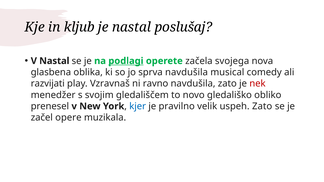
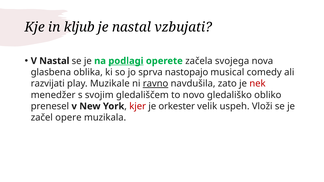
poslušaj: poslušaj -> vzbujati
sprva navdušila: navdušila -> nastopajo
Vzravnaš: Vzravnaš -> Muzikale
ravno underline: none -> present
kjer colour: blue -> red
pravilno: pravilno -> orkester
uspeh Zato: Zato -> Vloži
